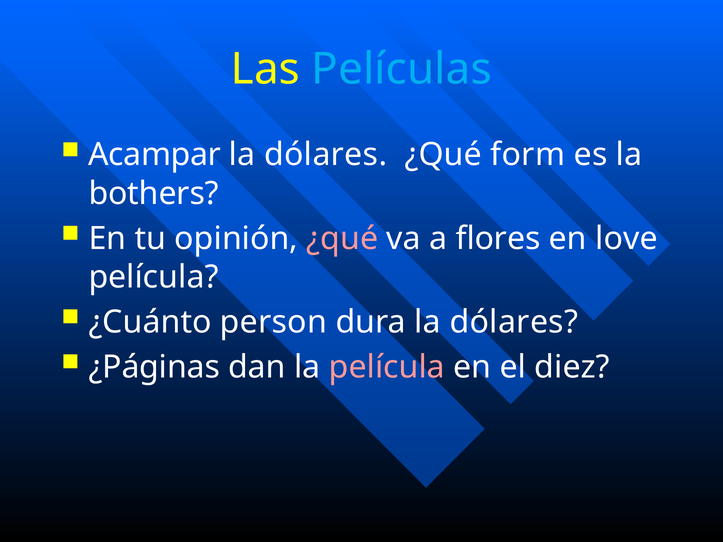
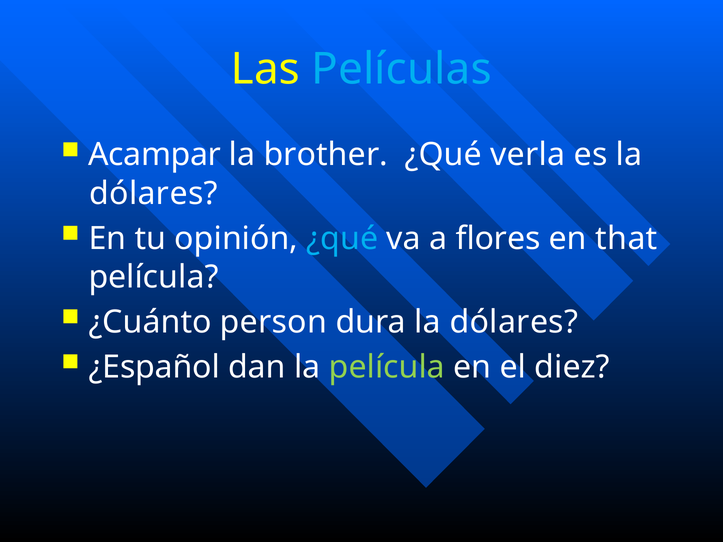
dólares at (326, 155): dólares -> brother
form: form -> verla
bothers at (154, 194): bothers -> dólares
¿qué at (342, 239) colour: pink -> light blue
love: love -> that
¿Páginas: ¿Páginas -> ¿Español
película at (387, 367) colour: pink -> light green
